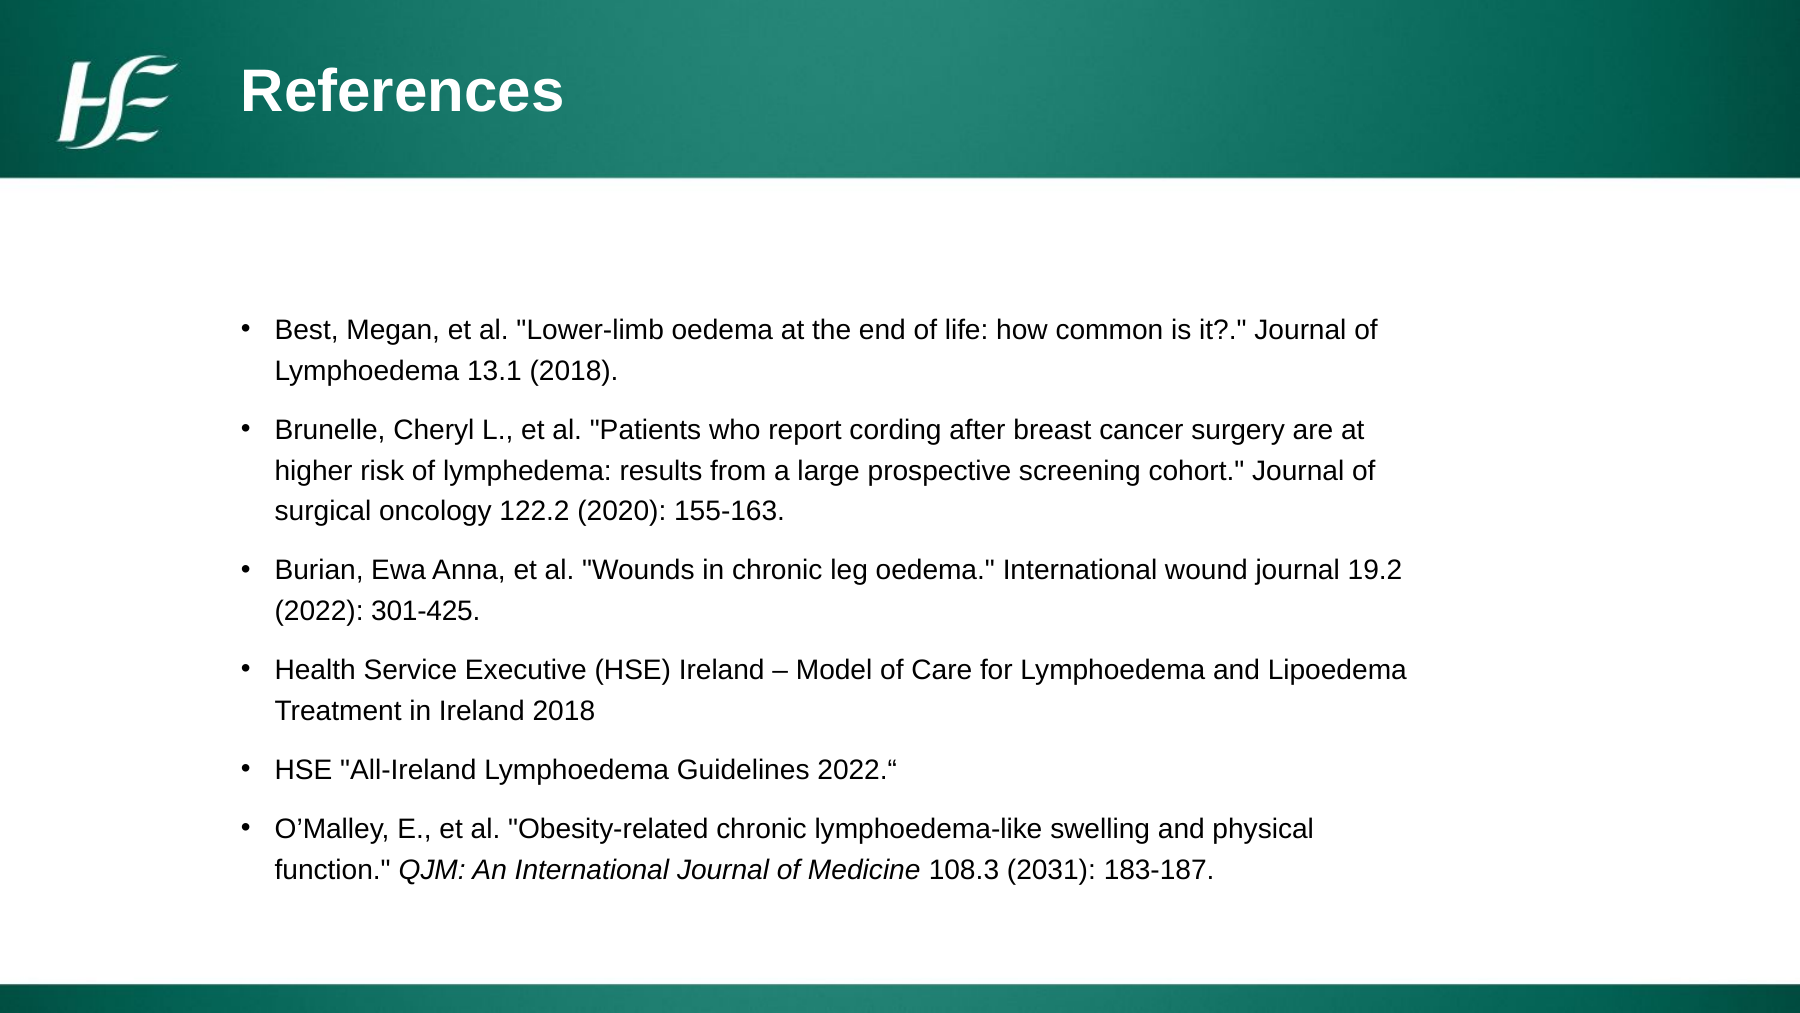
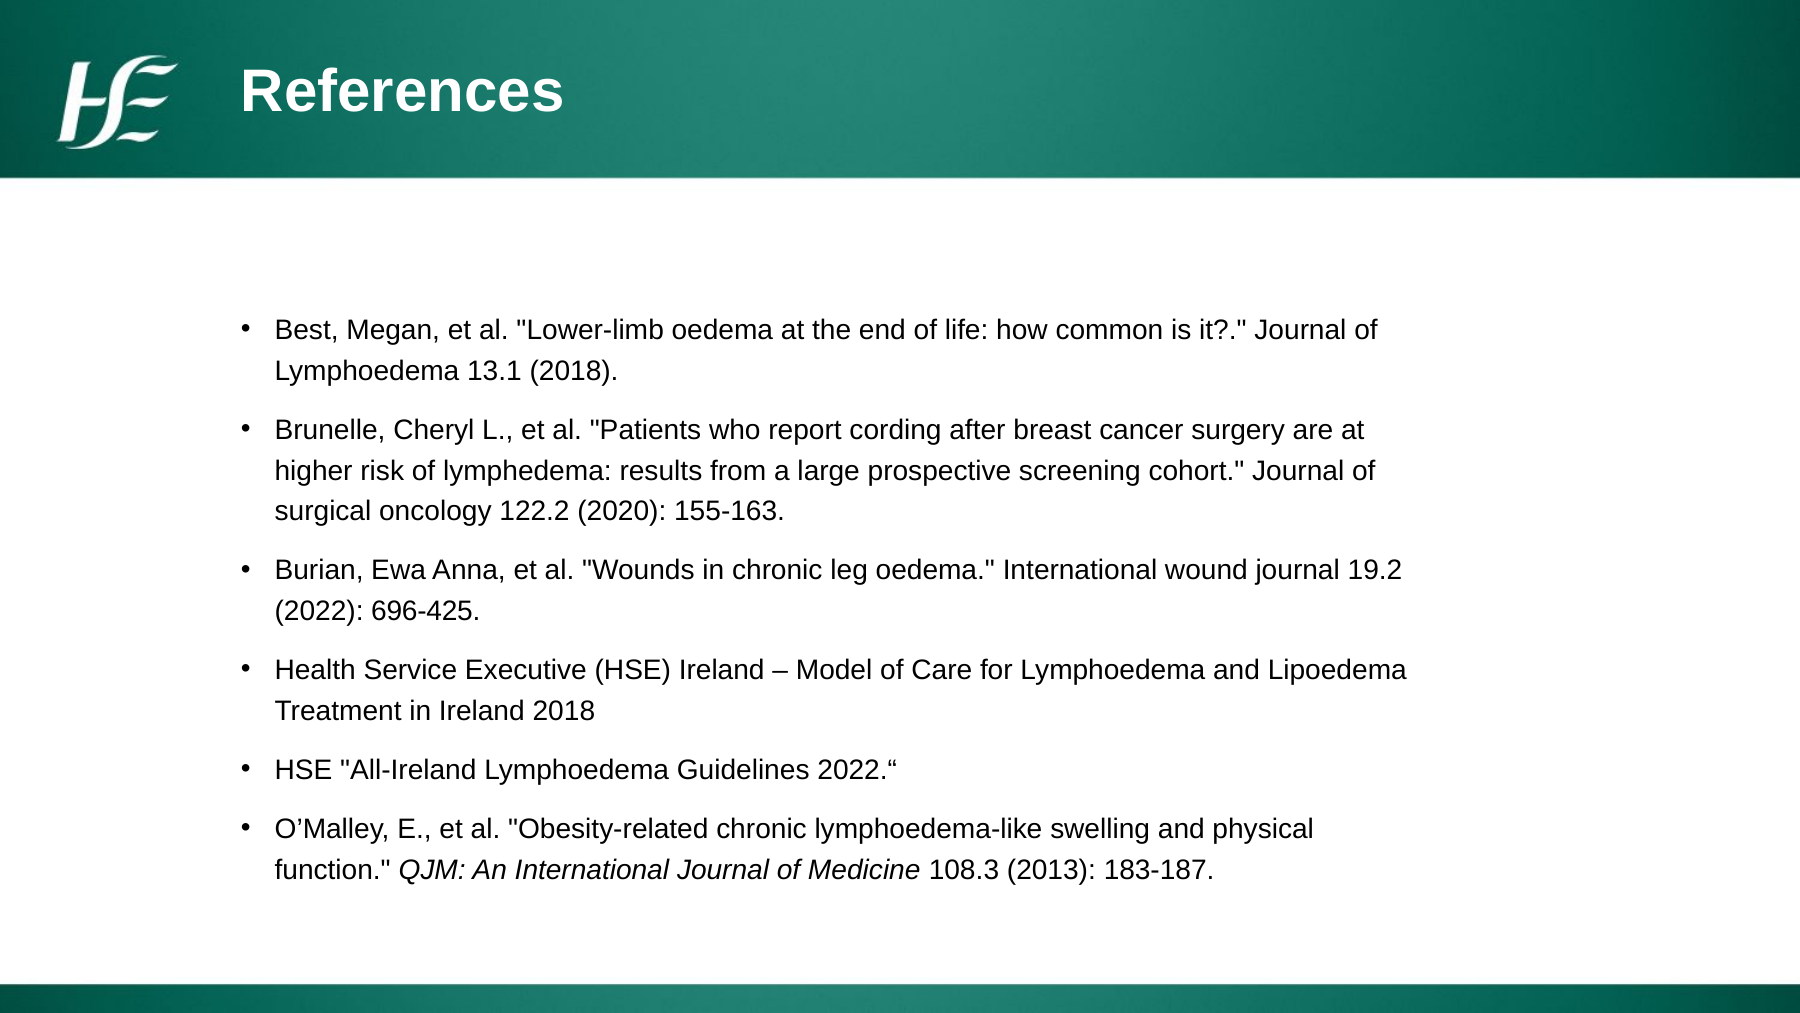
301-425: 301-425 -> 696-425
2031: 2031 -> 2013
